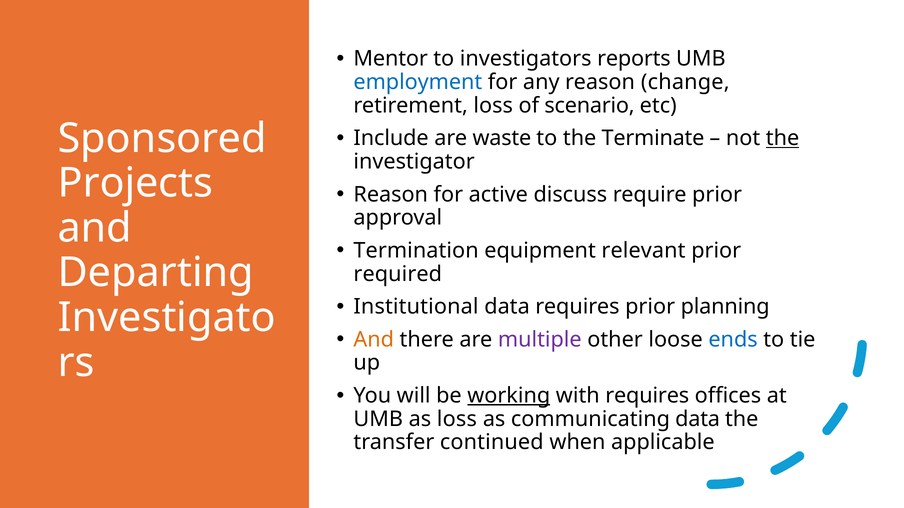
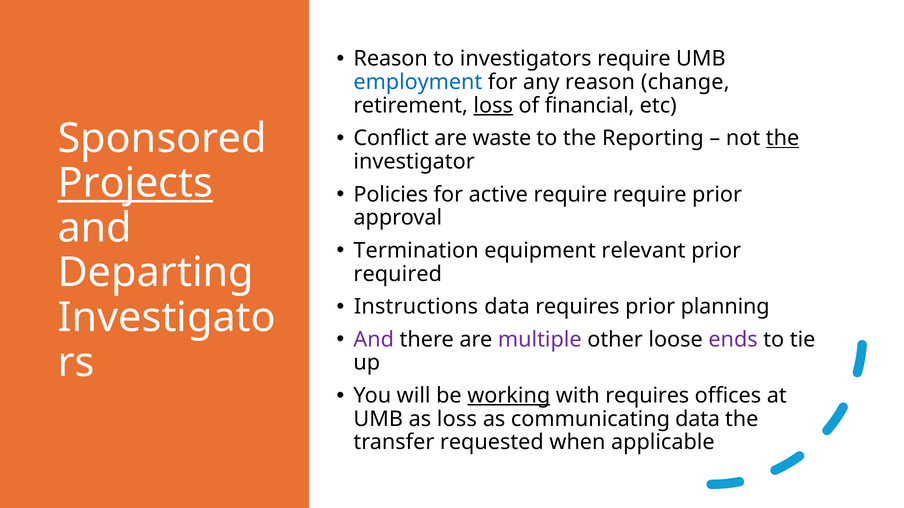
Mentor at (391, 59): Mentor -> Reason
investigators reports: reports -> require
loss at (493, 106) underline: none -> present
scenario: scenario -> financial
Include: Include -> Conflict
Terminate: Terminate -> Reporting
Projects underline: none -> present
Reason at (391, 195): Reason -> Policies
active discuss: discuss -> require
Institutional: Institutional -> Instructions
And at (374, 340) colour: orange -> purple
ends colour: blue -> purple
continued: continued -> requested
